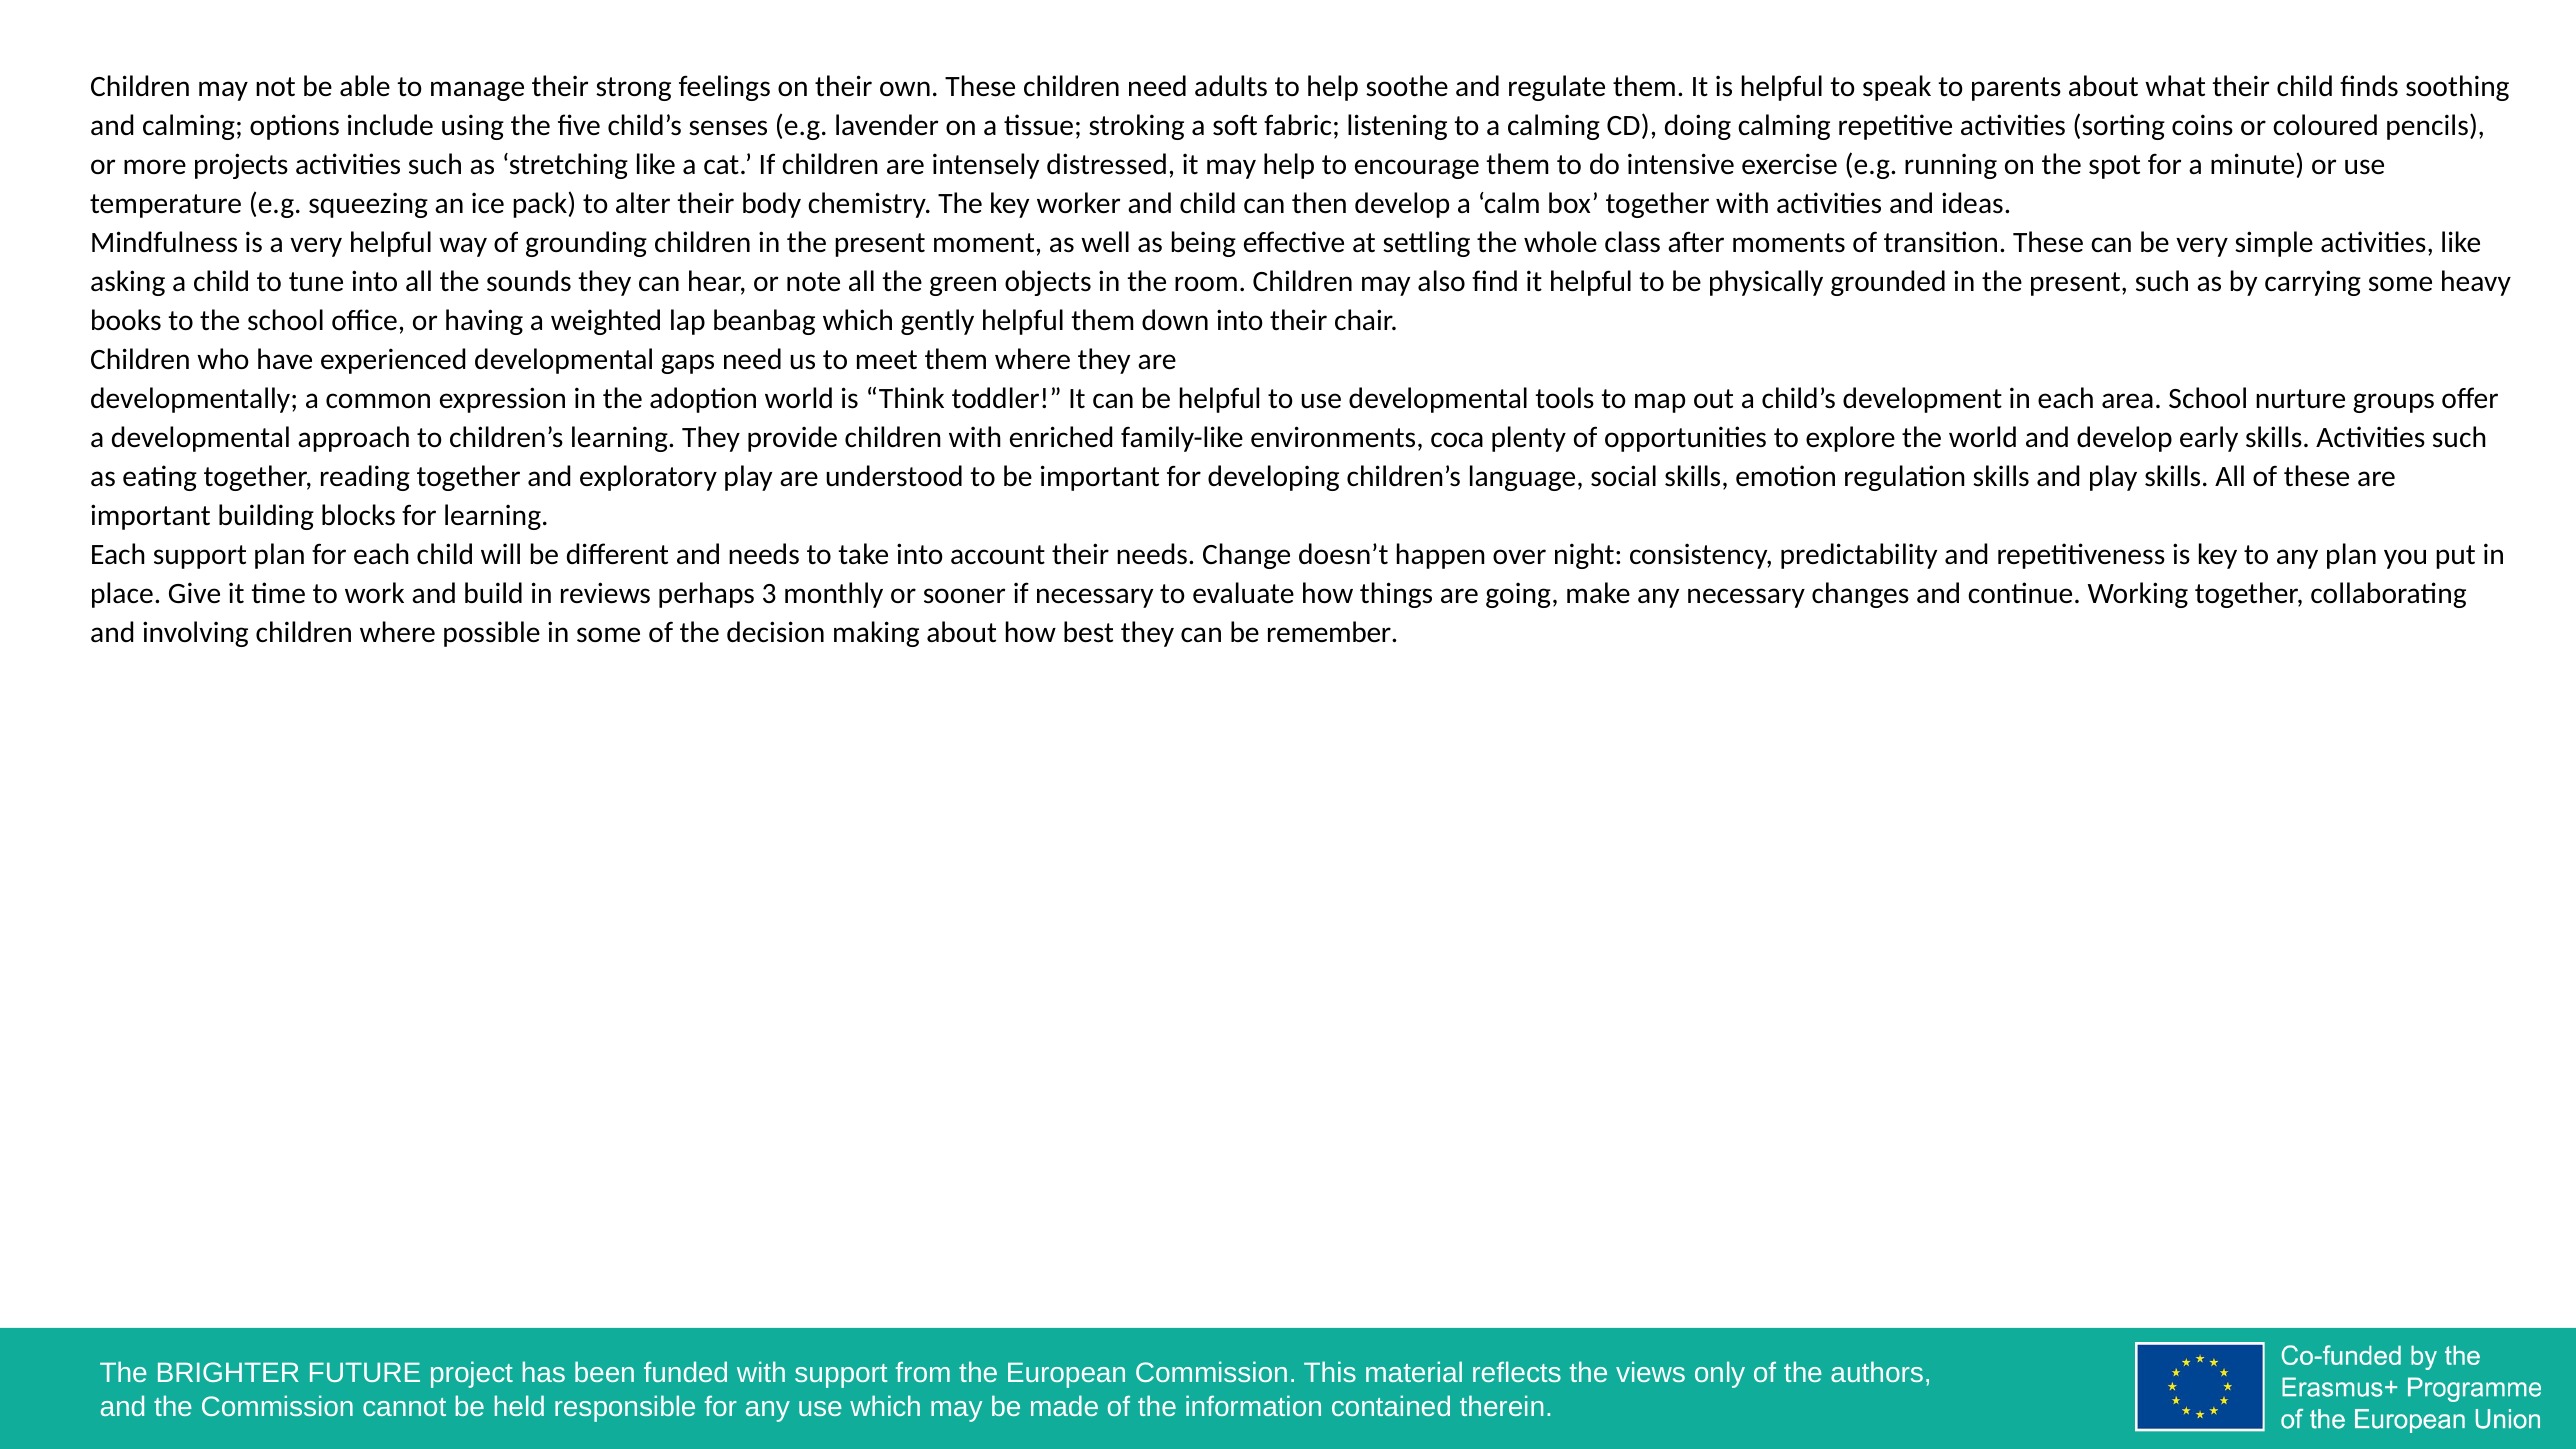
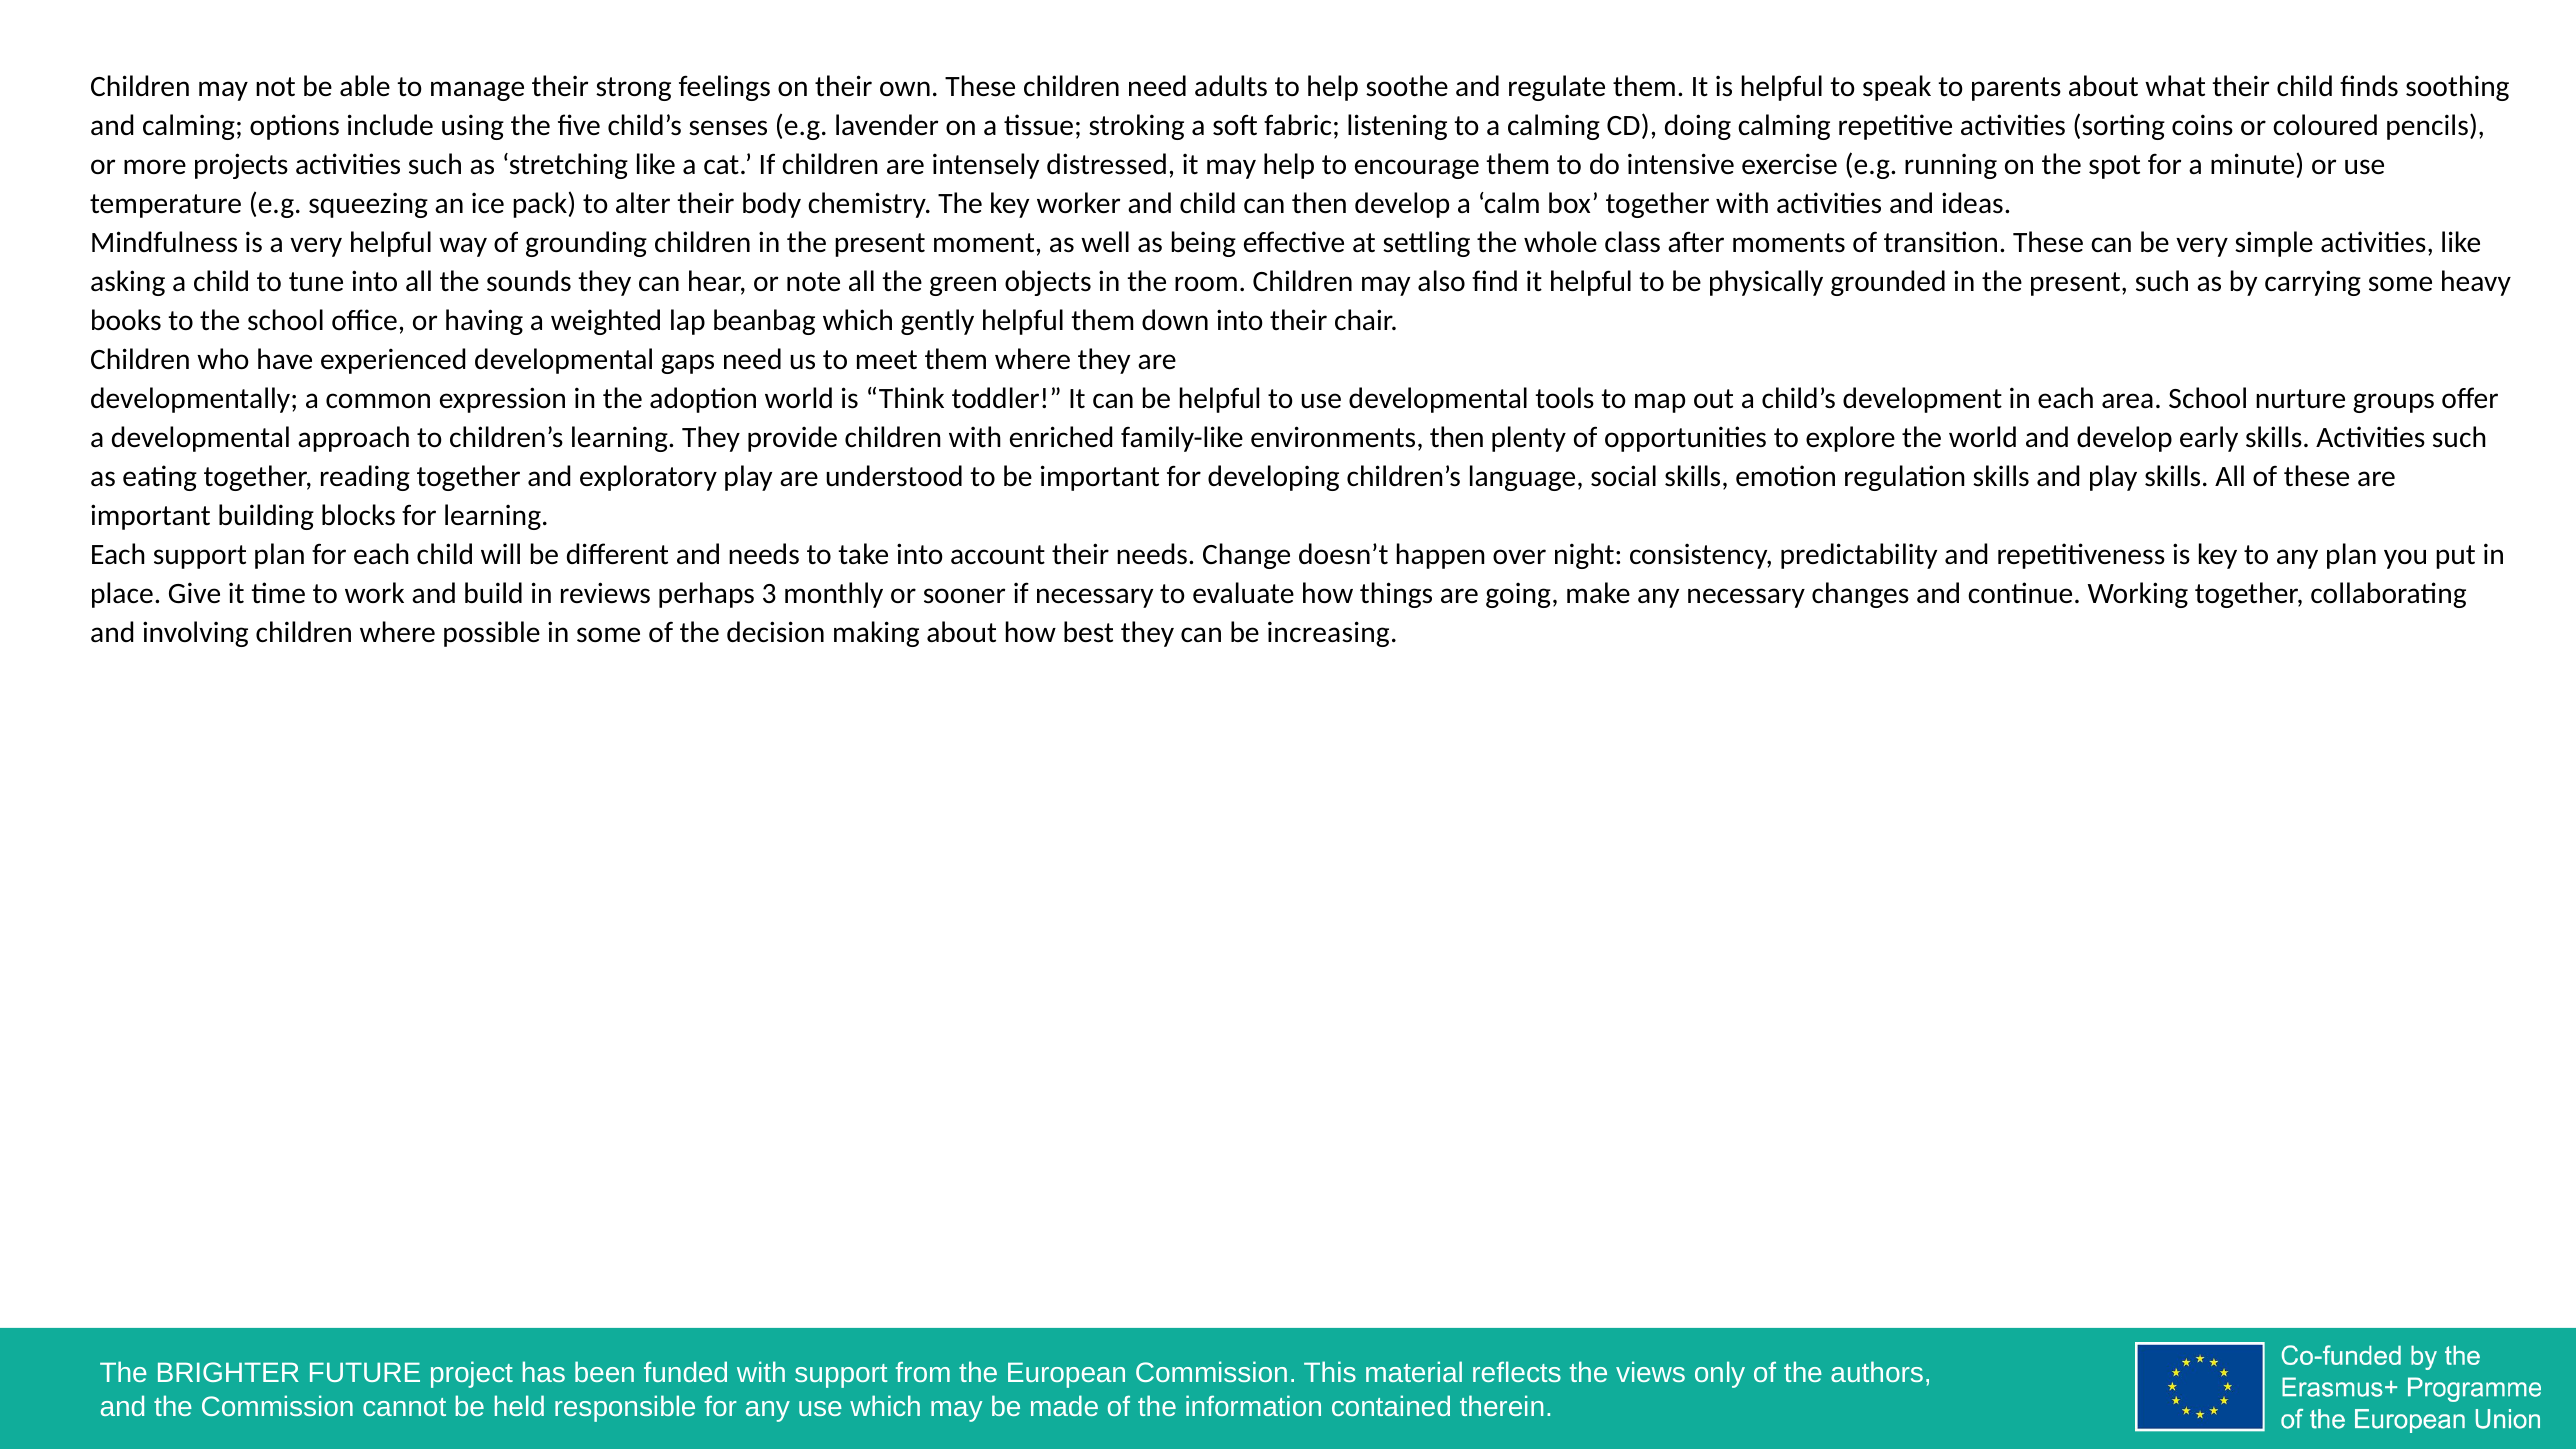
environments coca: coca -> then
remember: remember -> increasing
